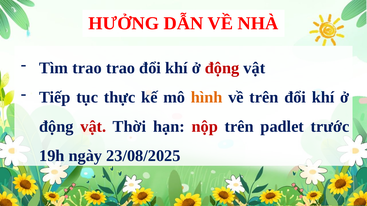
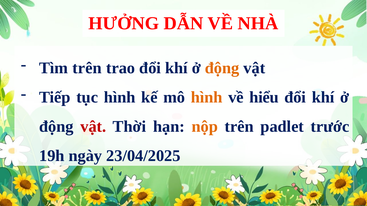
Tìm trao: trao -> trên
động at (222, 68) colour: red -> orange
tục thực: thực -> hình
về trên: trên -> hiểu
nộp colour: red -> orange
23/08/2025: 23/08/2025 -> 23/04/2025
